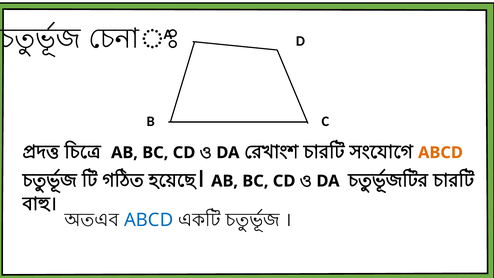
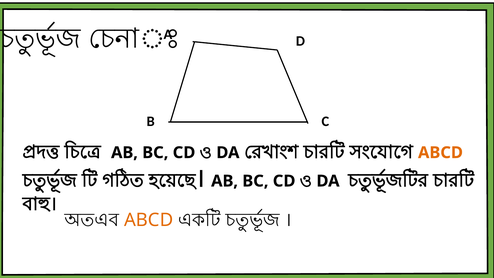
ABCD at (149, 220) colour: blue -> orange
